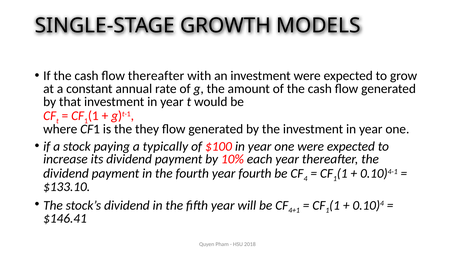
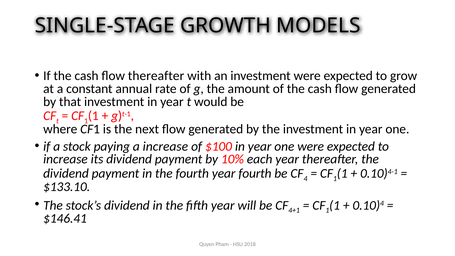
they: they -> next
a typically: typically -> increase
